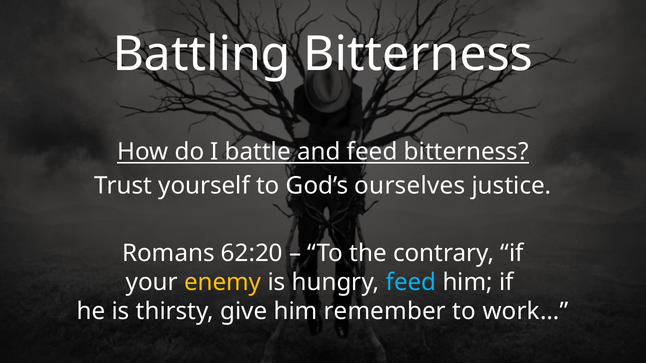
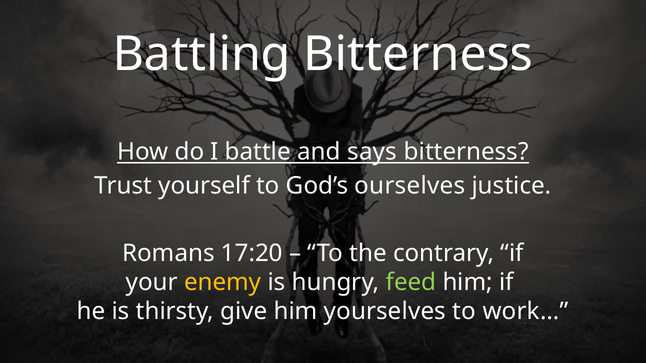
and feed: feed -> says
62:20: 62:20 -> 17:20
feed at (411, 283) colour: light blue -> light green
remember: remember -> yourselves
